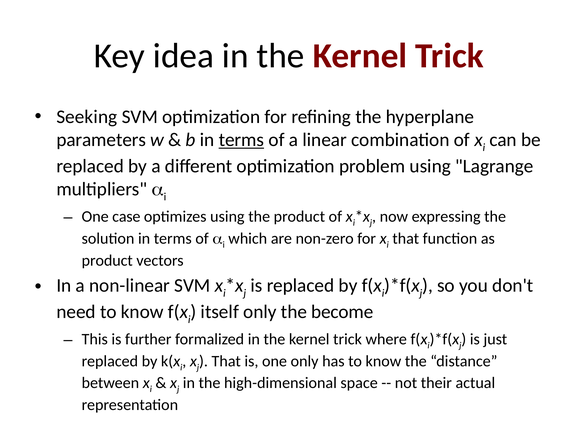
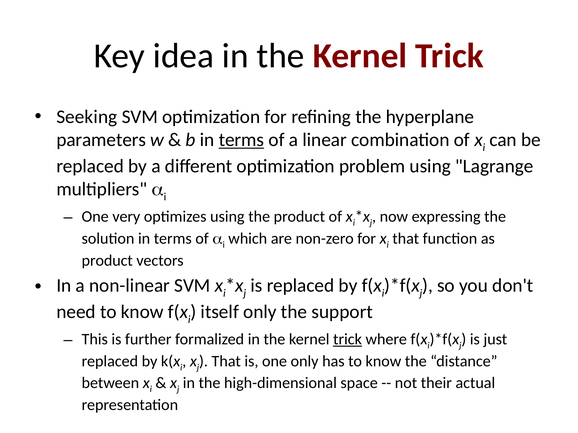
case: case -> very
become: become -> support
trick at (348, 340) underline: none -> present
